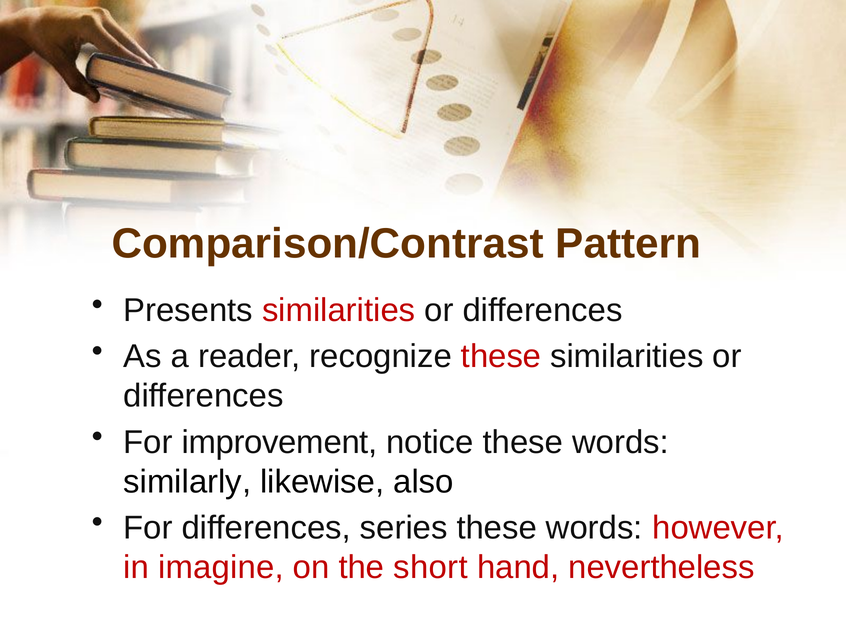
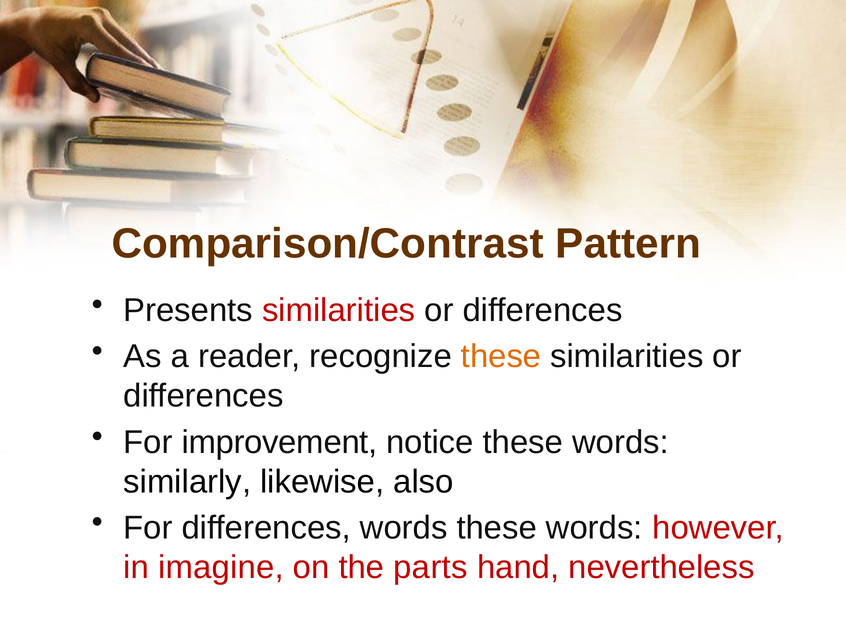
these at (501, 356) colour: red -> orange
differences series: series -> words
short: short -> parts
